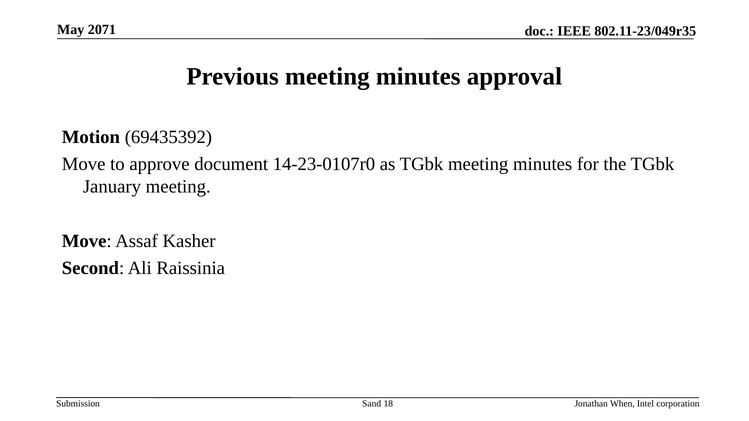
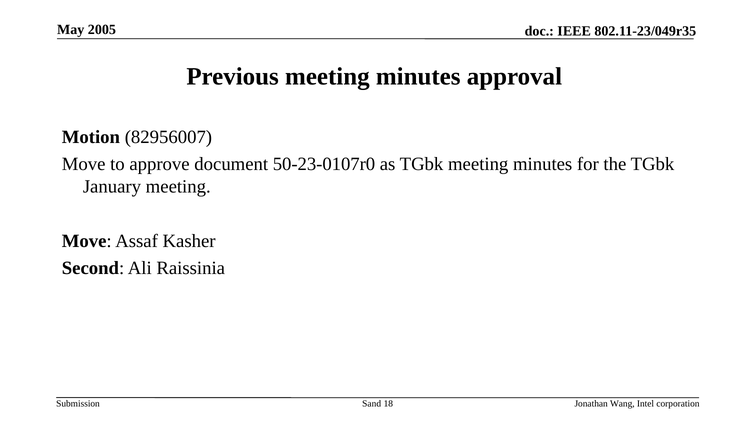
2071: 2071 -> 2005
69435392: 69435392 -> 82956007
14-23-0107r0: 14-23-0107r0 -> 50-23-0107r0
When: When -> Wang
